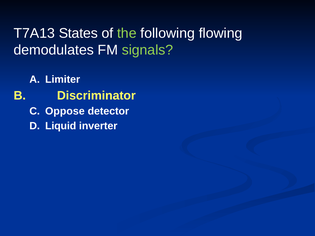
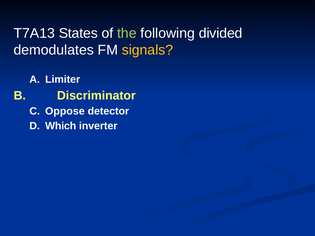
flowing: flowing -> divided
signals colour: light green -> yellow
Liquid: Liquid -> Which
